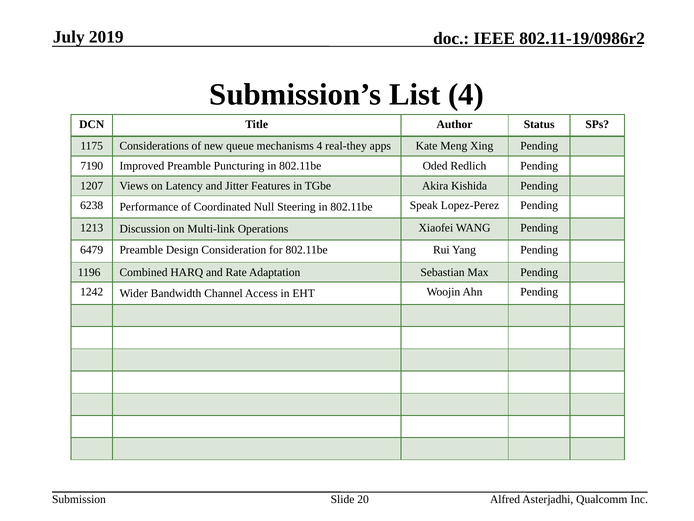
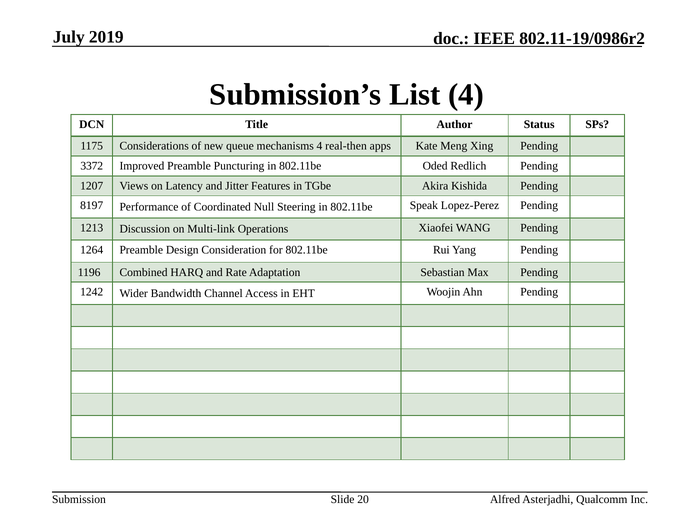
real-they: real-they -> real-then
7190: 7190 -> 3372
6238: 6238 -> 8197
6479: 6479 -> 1264
